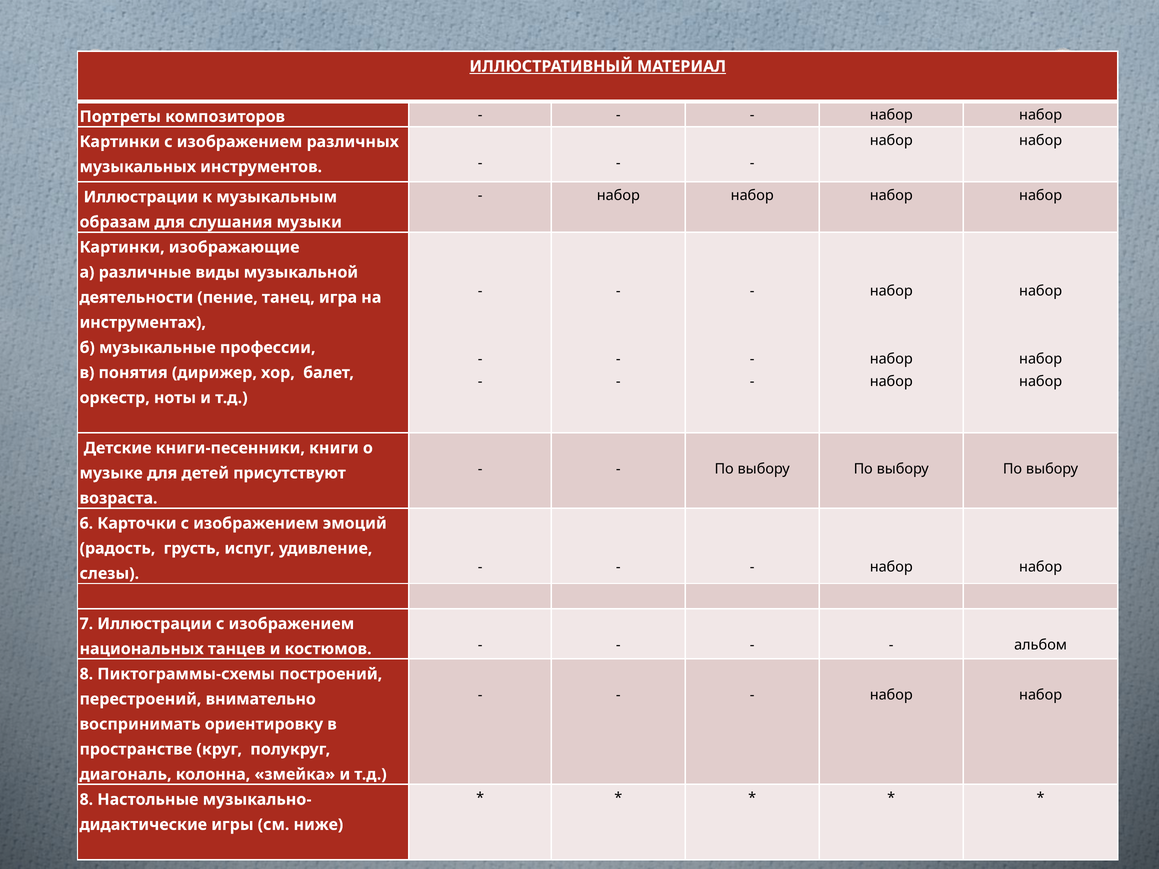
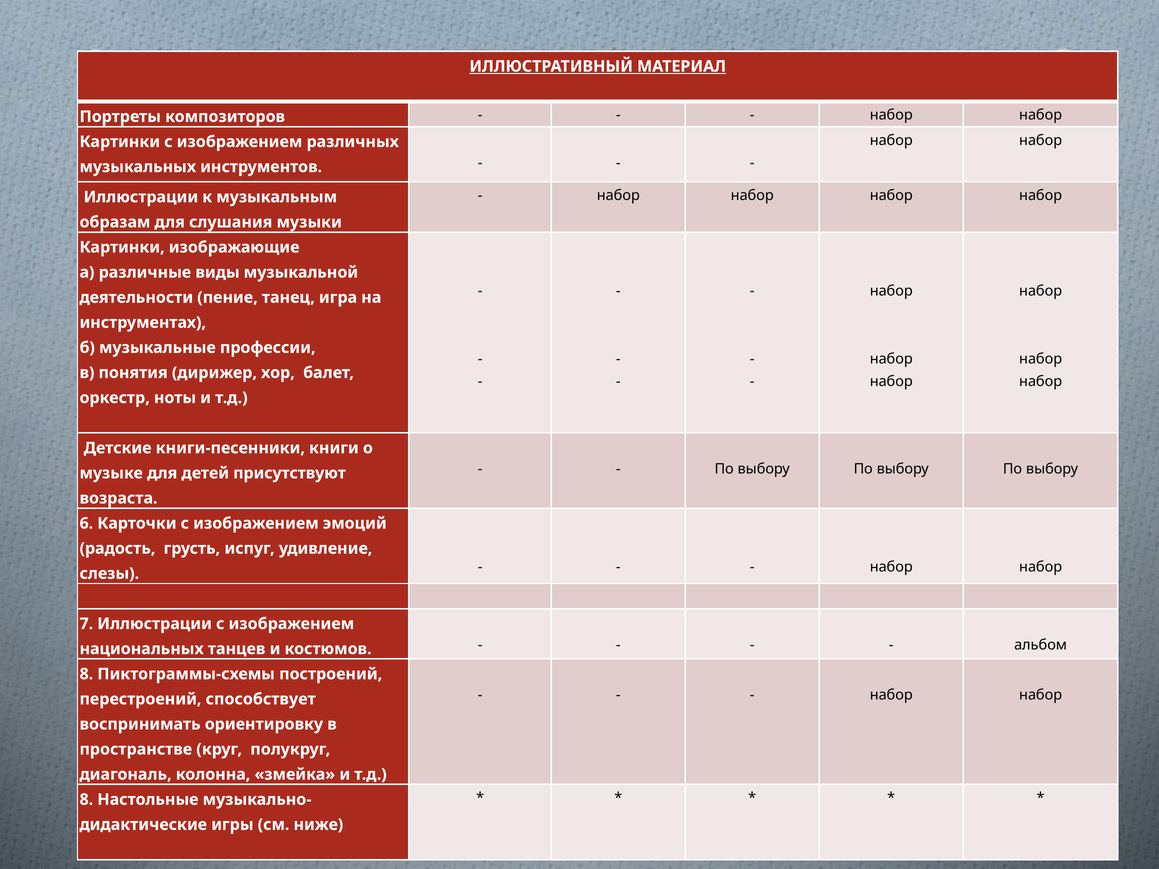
внимательно: внимательно -> способствует
